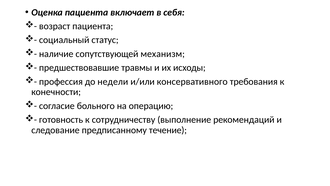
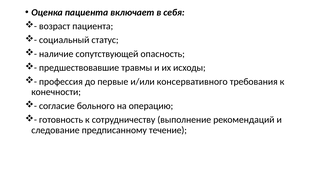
механизм: механизм -> опасность
недели: недели -> первые
